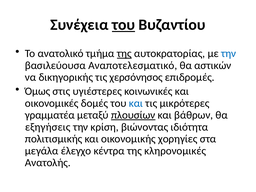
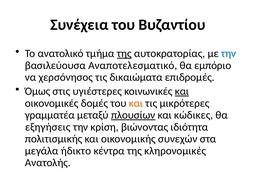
του at (124, 25) underline: present -> none
αστικών: αστικών -> εμπόριο
δικηγορικής: δικηγορικής -> χερσόνησος
χερσόνησος: χερσόνησος -> δικαιώματα
και at (182, 91) underline: none -> present
και at (136, 103) colour: blue -> orange
βάθρων: βάθρων -> κώδικες
χορηγίες: χορηγίες -> συνεχών
έλεγχο: έλεγχο -> ήδικτο
